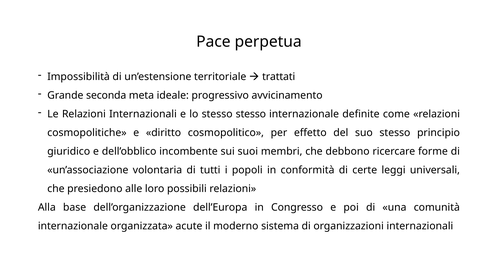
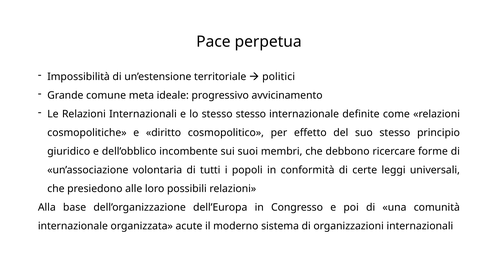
trattati: trattati -> politici
seconda: seconda -> comune
